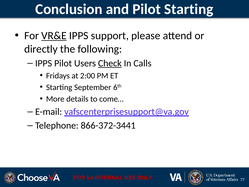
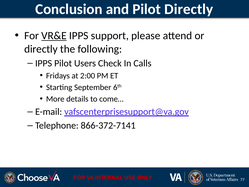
Pilot Starting: Starting -> Directly
Check underline: present -> none
866-372-3441: 866-372-3441 -> 866-372-7141
